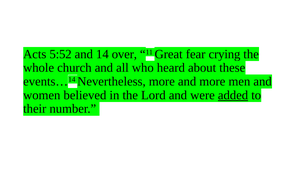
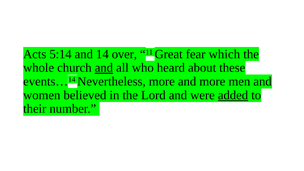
5:52: 5:52 -> 5:14
crying: crying -> which
and at (104, 68) underline: none -> present
